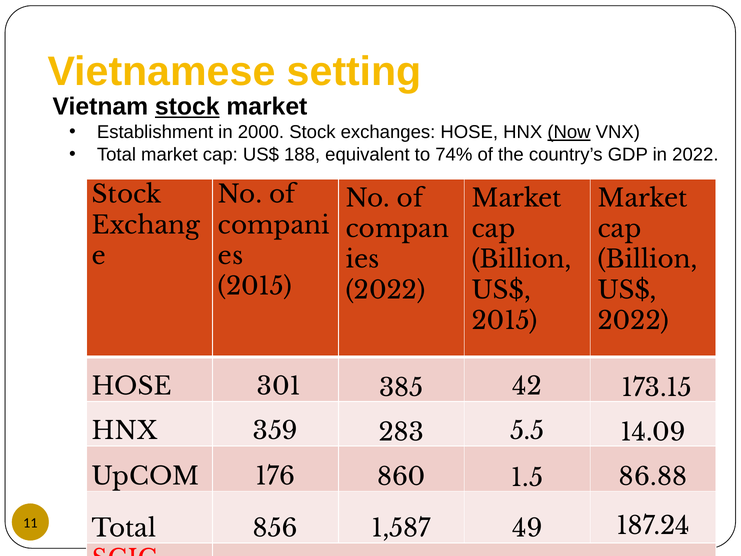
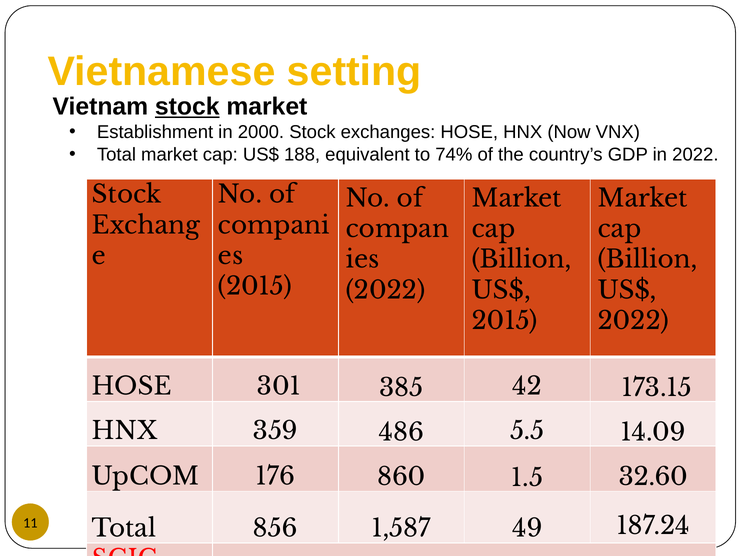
Now underline: present -> none
283: 283 -> 486
86.88: 86.88 -> 32.60
